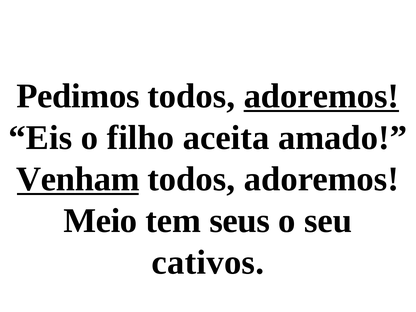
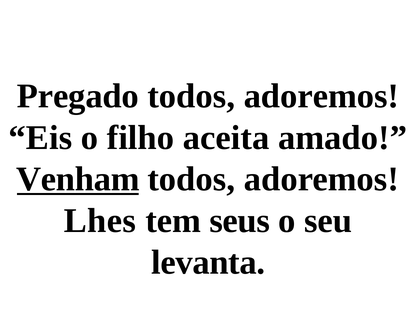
Pedimos: Pedimos -> Pregado
adoremos at (321, 96) underline: present -> none
Meio: Meio -> Lhes
cativos: cativos -> levanta
